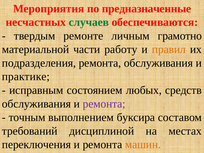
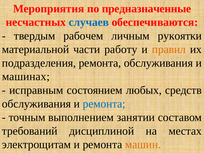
случаев colour: green -> blue
ремонте: ремонте -> рабочем
грамотно: грамотно -> рукоятки
практике: практике -> машинах
ремонта at (104, 104) colour: purple -> blue
буксира: буксира -> занятии
переключения: переключения -> электрощитам
